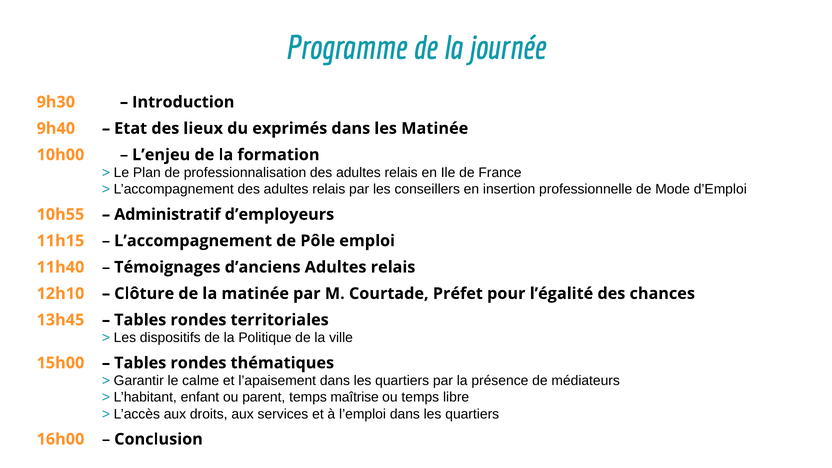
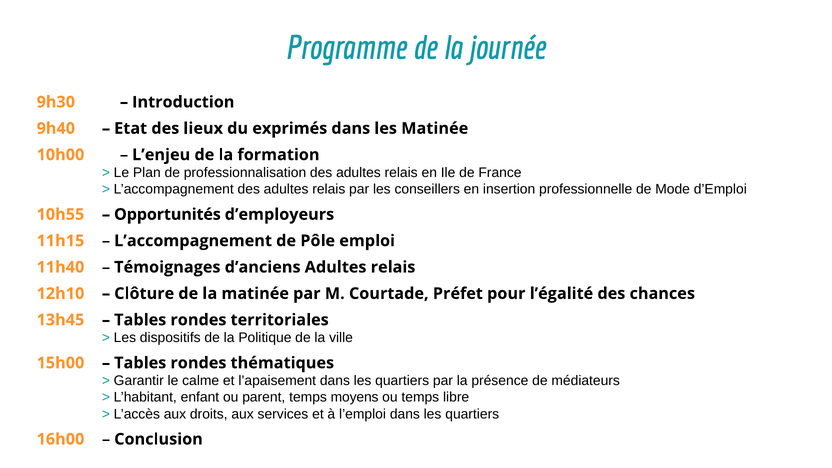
Administratif: Administratif -> Opportunités
maîtrise: maîtrise -> moyens
